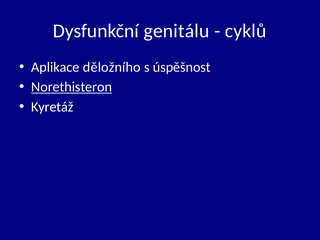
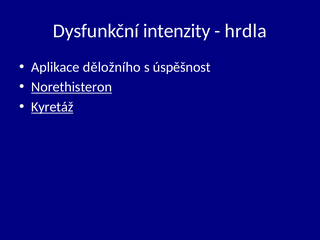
genitálu: genitálu -> intenzity
cyklů: cyklů -> hrdla
Kyretáž underline: none -> present
